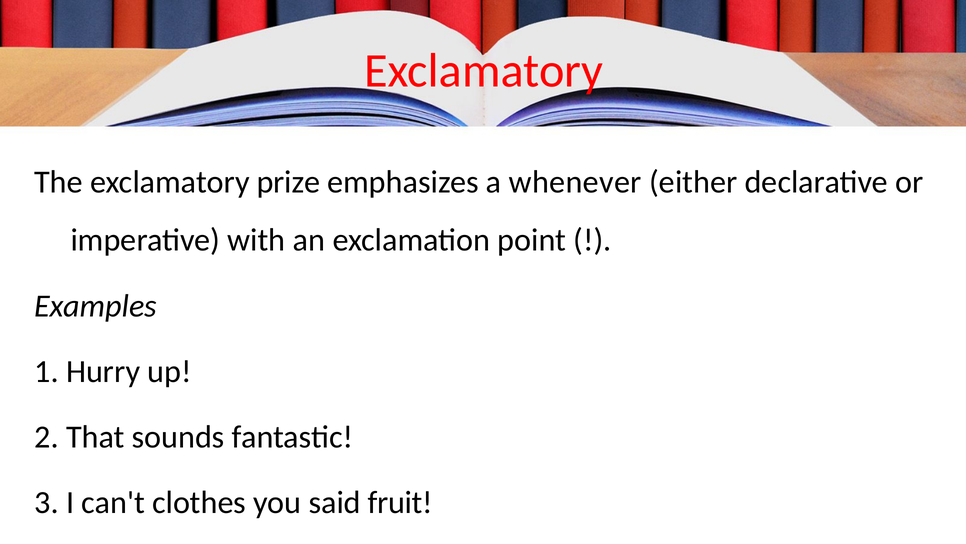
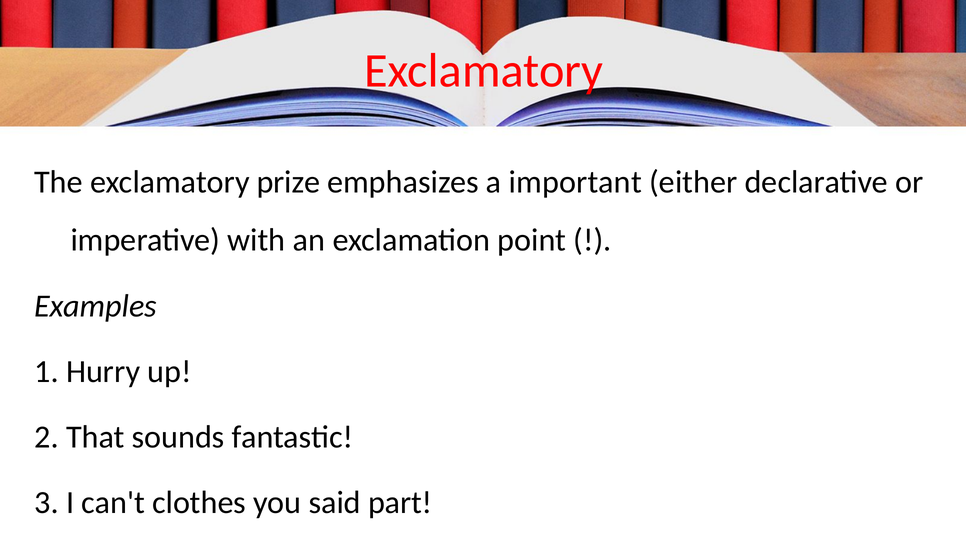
whenever: whenever -> important
fruit: fruit -> part
